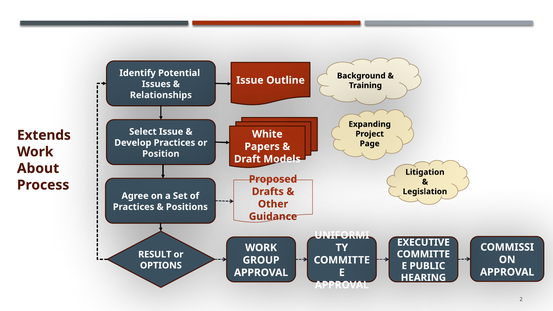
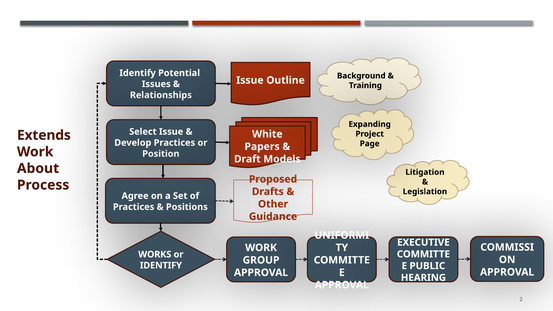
RESULT: RESULT -> WORKS
OPTIONS at (161, 266): OPTIONS -> IDENTIFY
